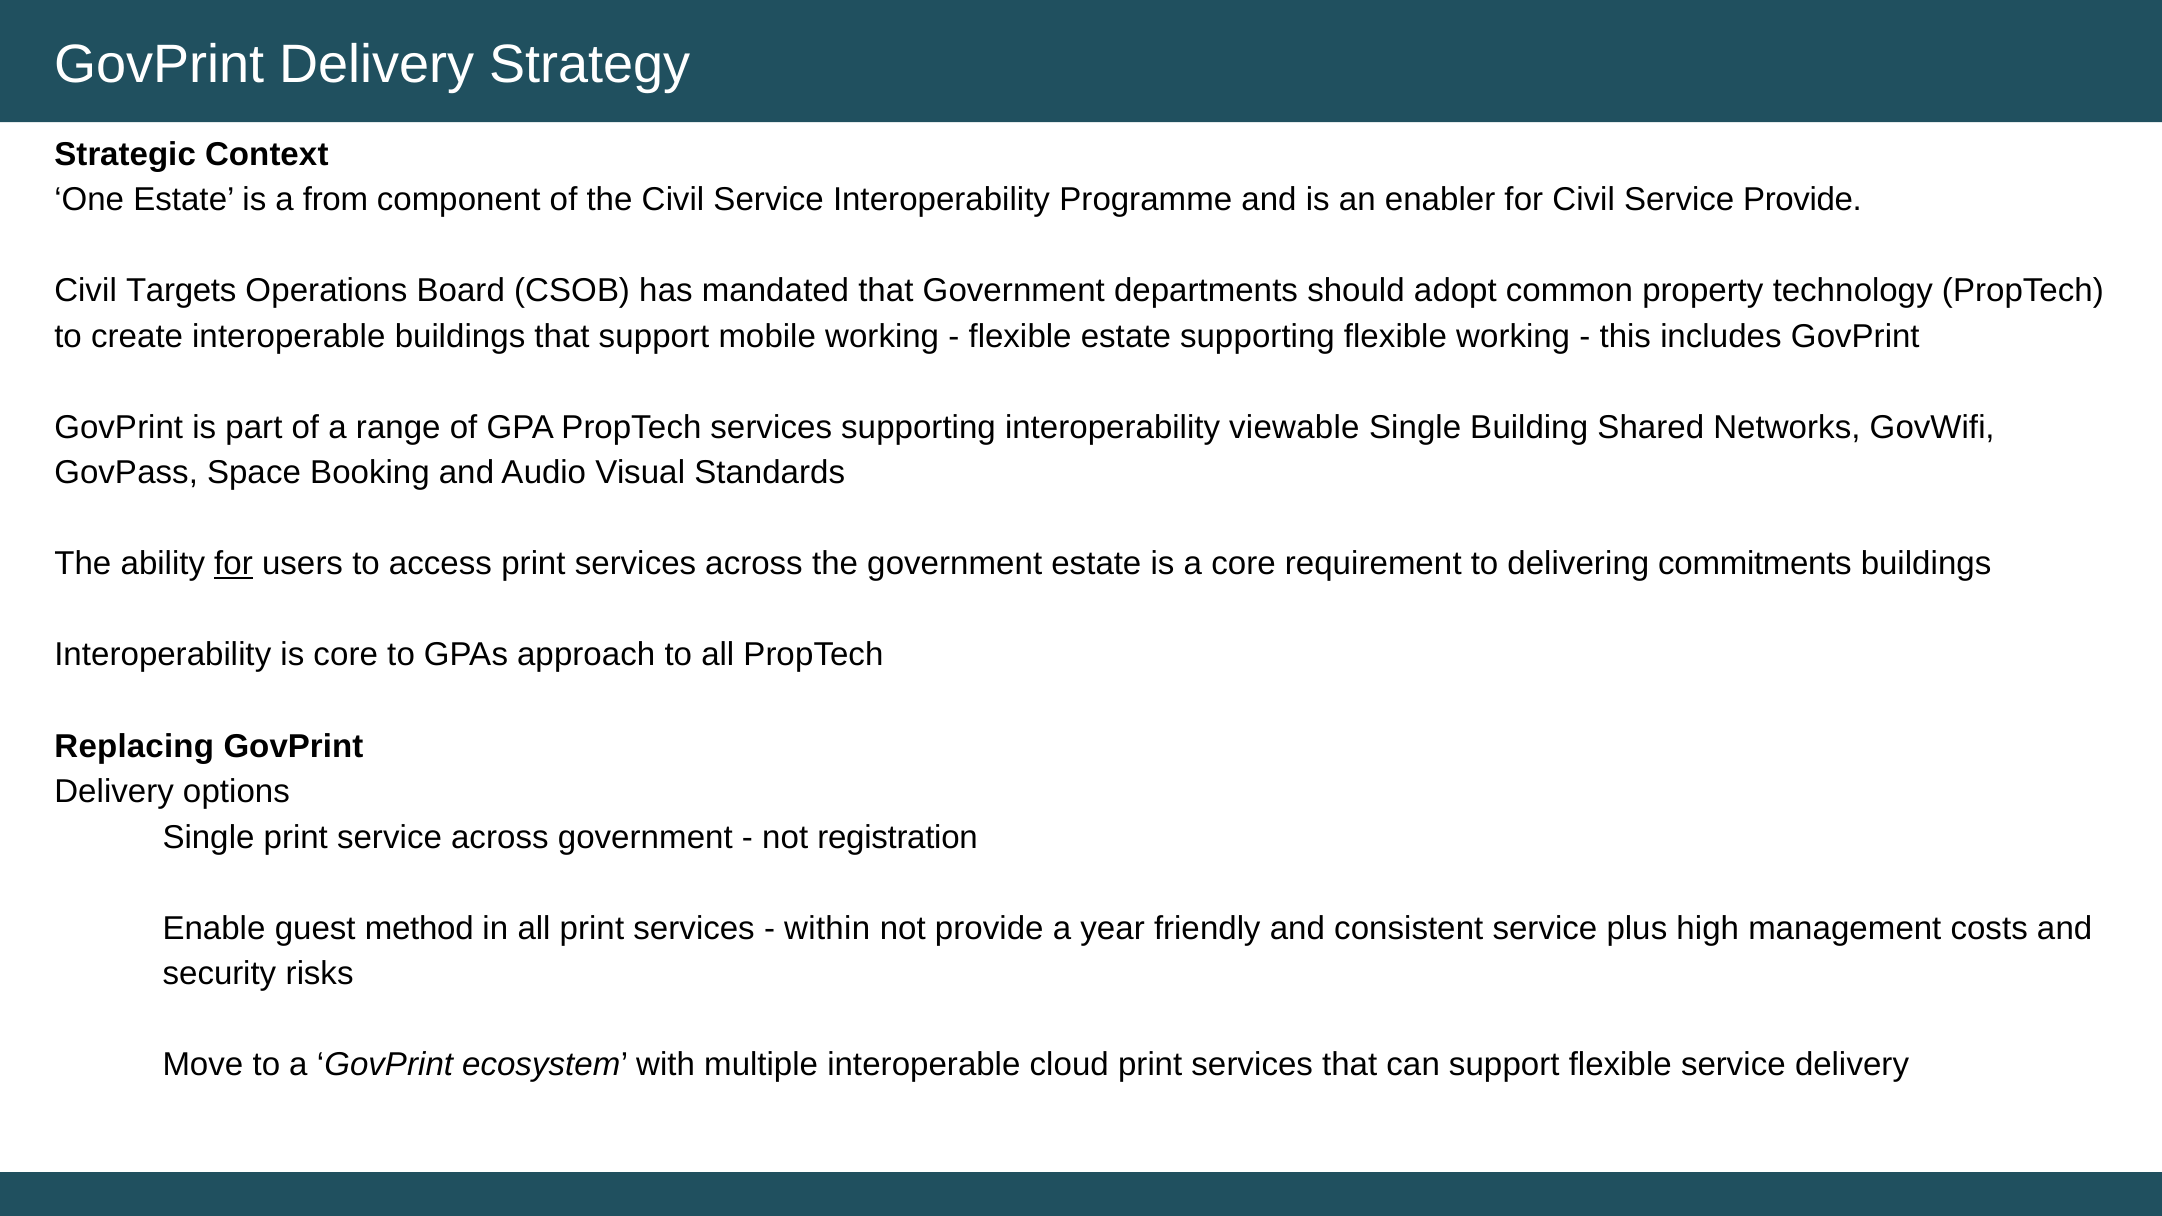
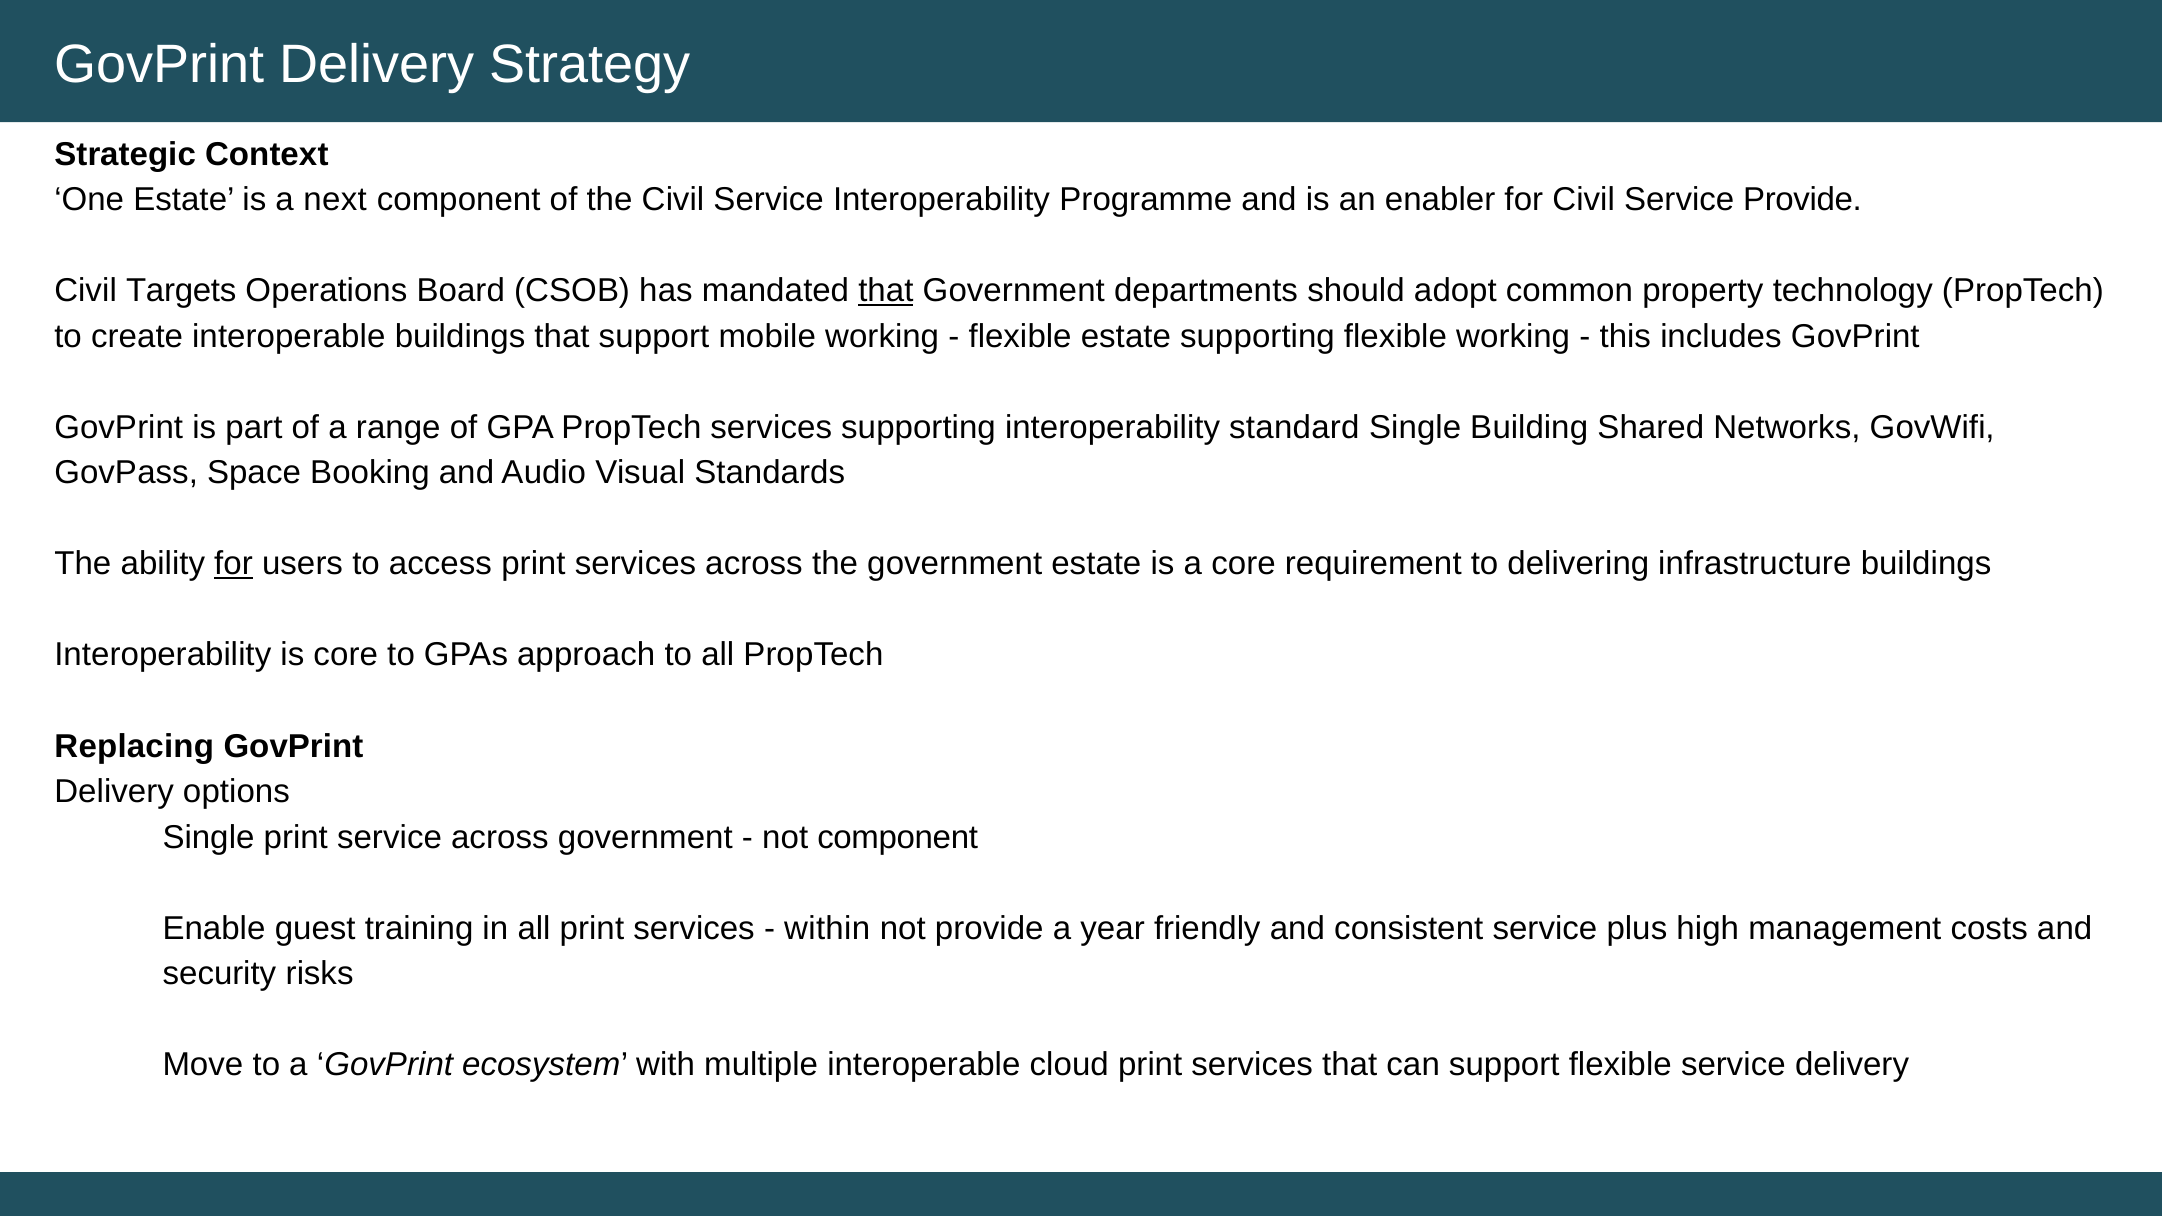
from: from -> next
that at (886, 291) underline: none -> present
viewable: viewable -> standard
commitments: commitments -> infrastructure
not registration: registration -> component
method: method -> training
